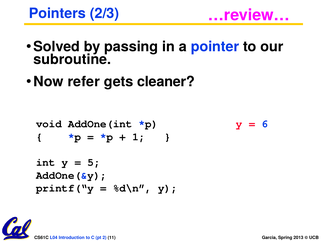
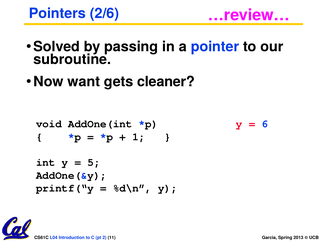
2/3: 2/3 -> 2/6
refer: refer -> want
